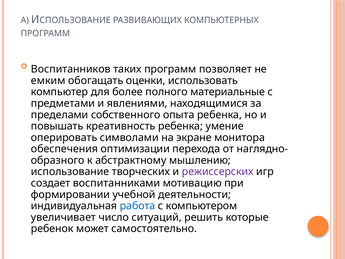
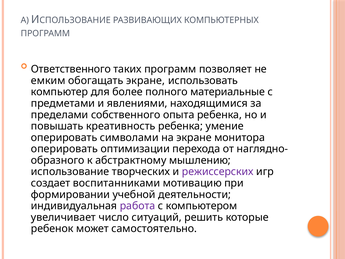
Воспитанников: Воспитанников -> Ответственного
обогащать оценки: оценки -> экране
обеспечения at (64, 149): обеспечения -> оперировать
работа colour: blue -> purple
